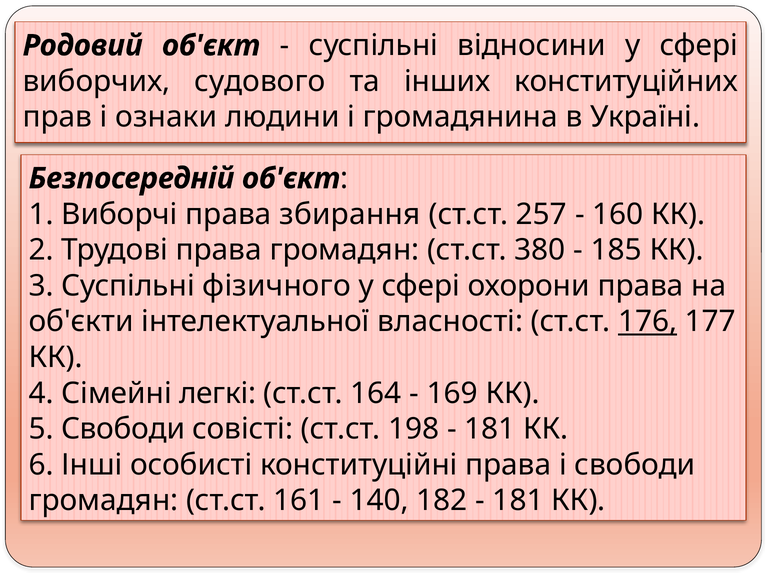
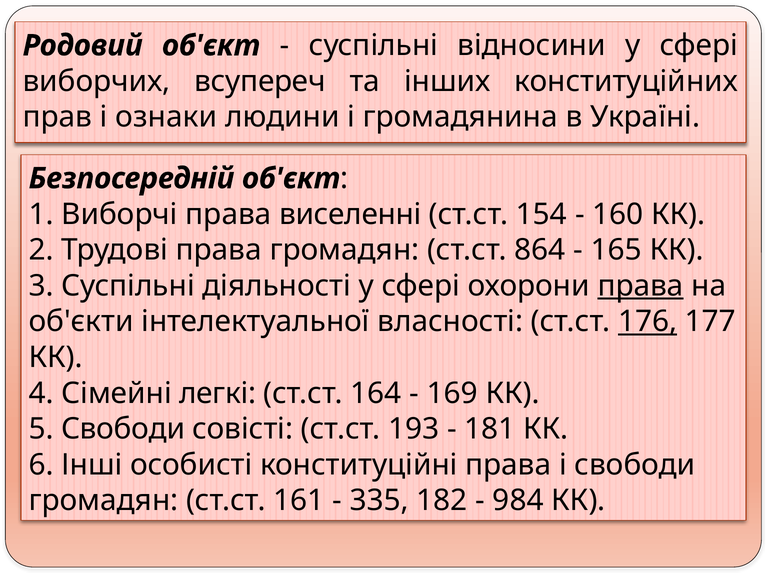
судового: судового -> всупереч
збирання: збирання -> виселенні
257: 257 -> 154
380: 380 -> 864
185: 185 -> 165
фізичного: фізичного -> діяльності
права at (641, 286) underline: none -> present
198: 198 -> 193
140: 140 -> 335
181 at (518, 501): 181 -> 984
